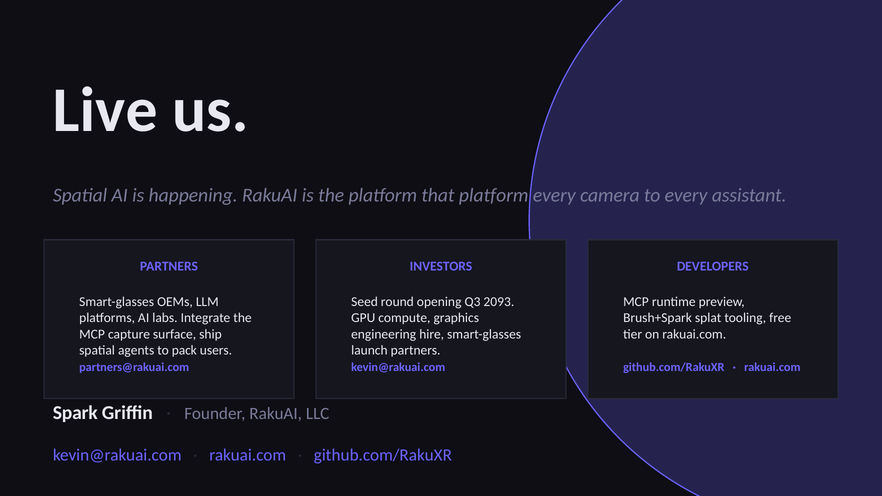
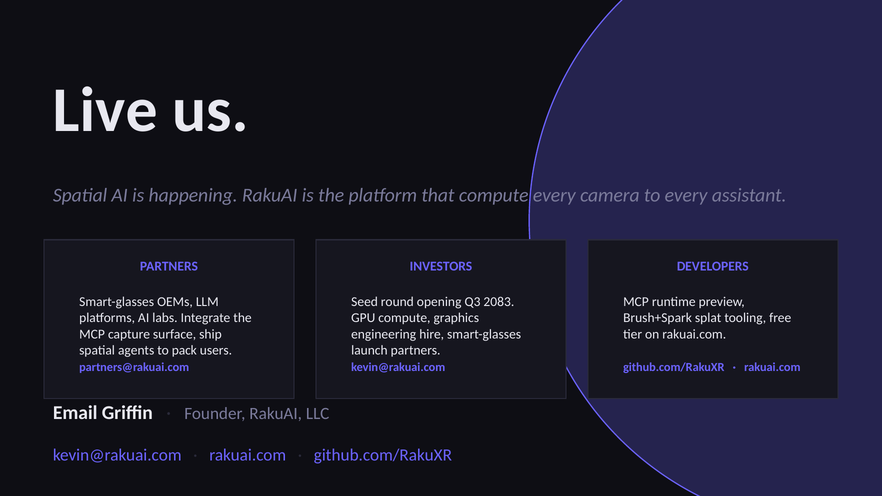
that platform: platform -> compute
2093: 2093 -> 2083
Spark: Spark -> Email
